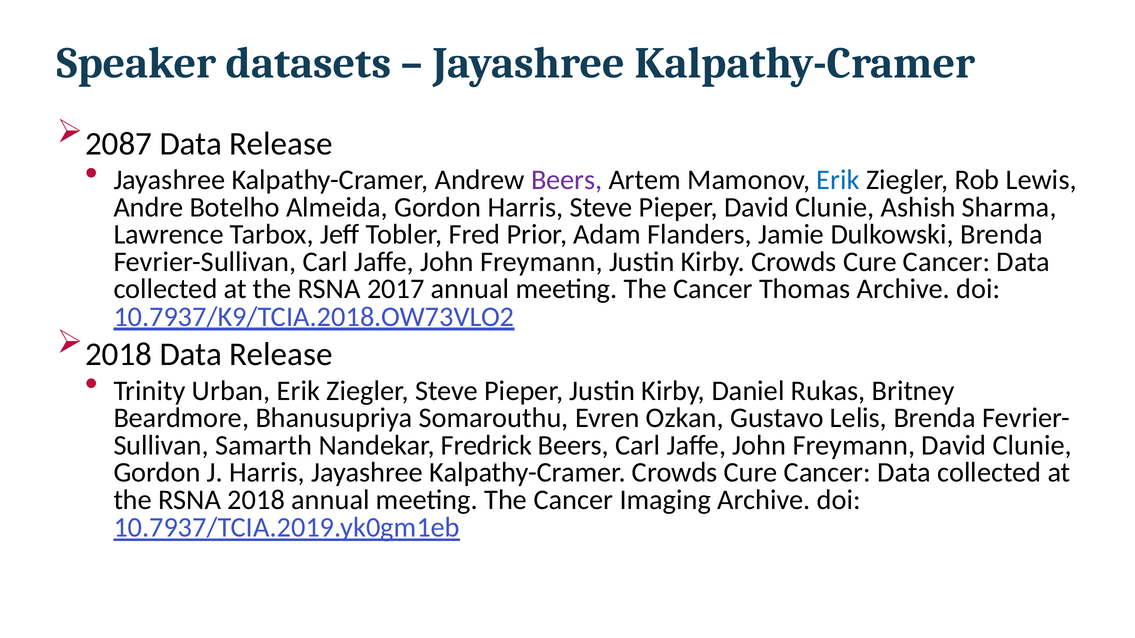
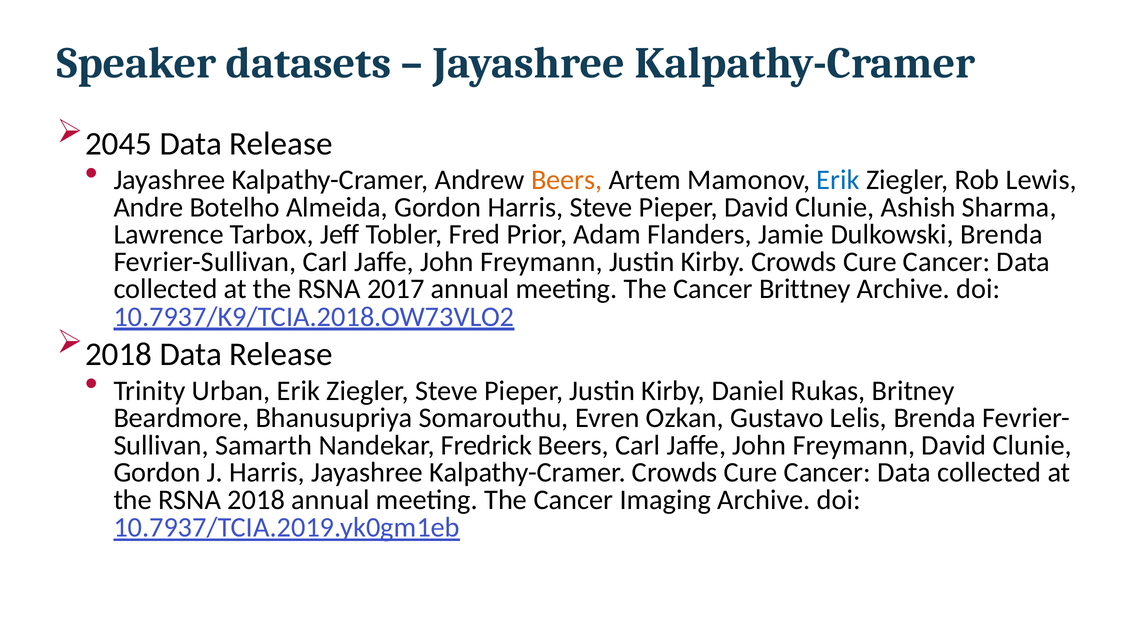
2087: 2087 -> 2045
Beers at (567, 180) colour: purple -> orange
Thomas: Thomas -> Brittney
